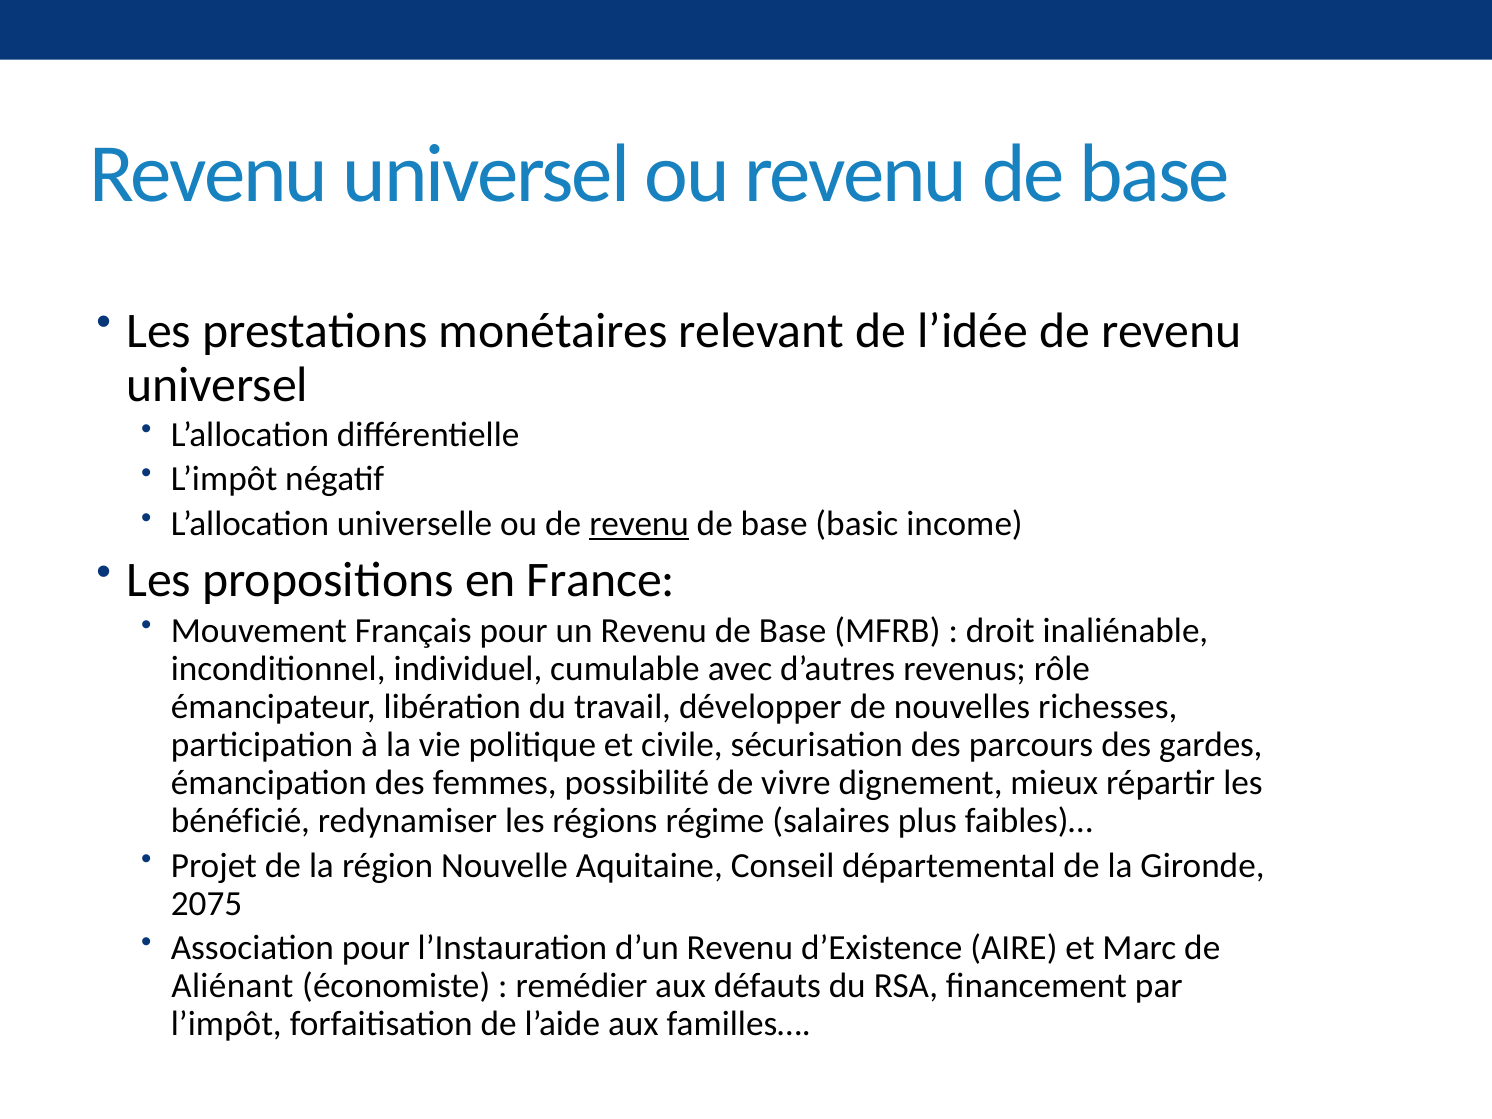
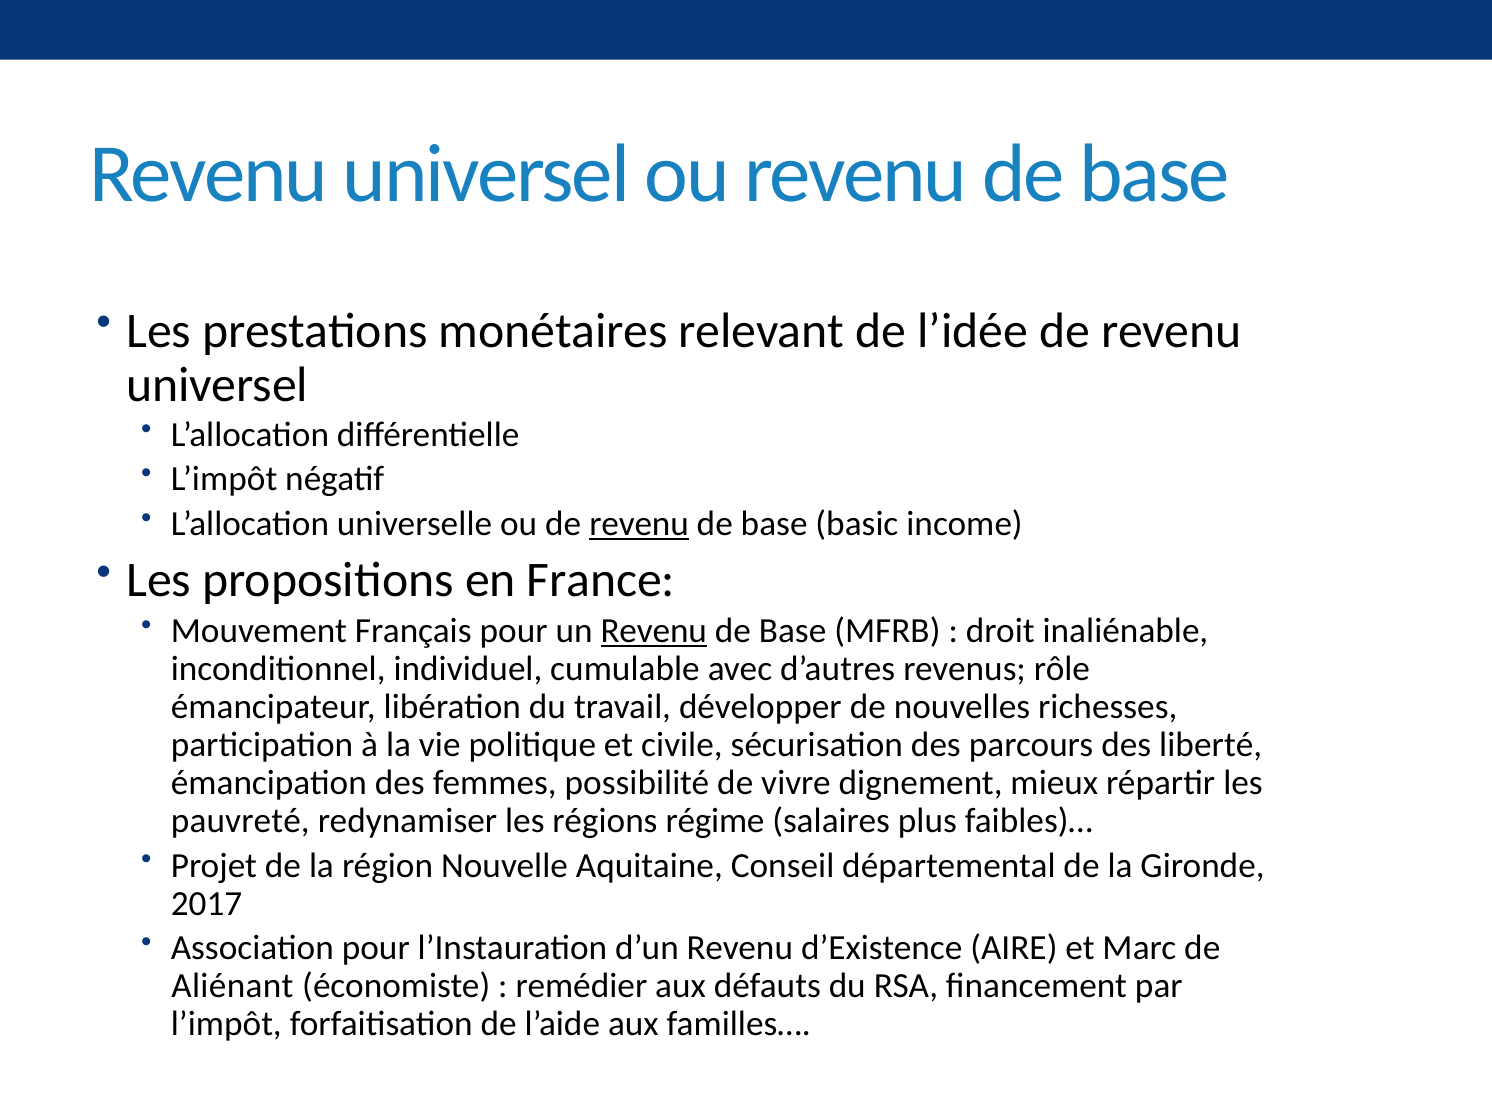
Revenu at (654, 631) underline: none -> present
gardes: gardes -> liberté
bénéficié: bénéficié -> pauvreté
2075: 2075 -> 2017
